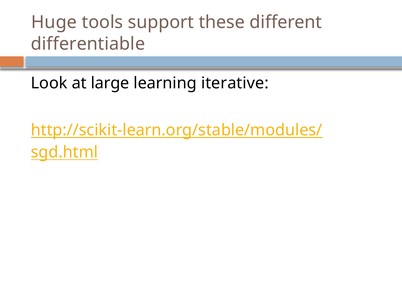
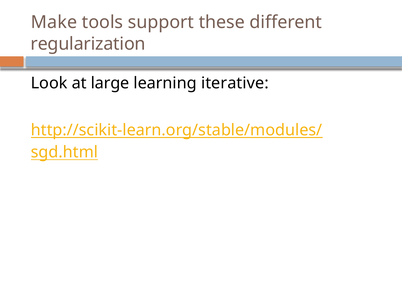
Huge: Huge -> Make
differentiable: differentiable -> regularization
